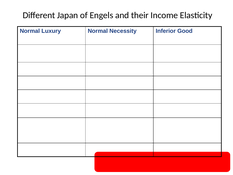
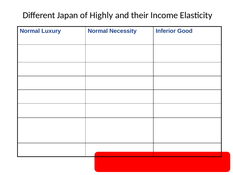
Engels: Engels -> Highly
